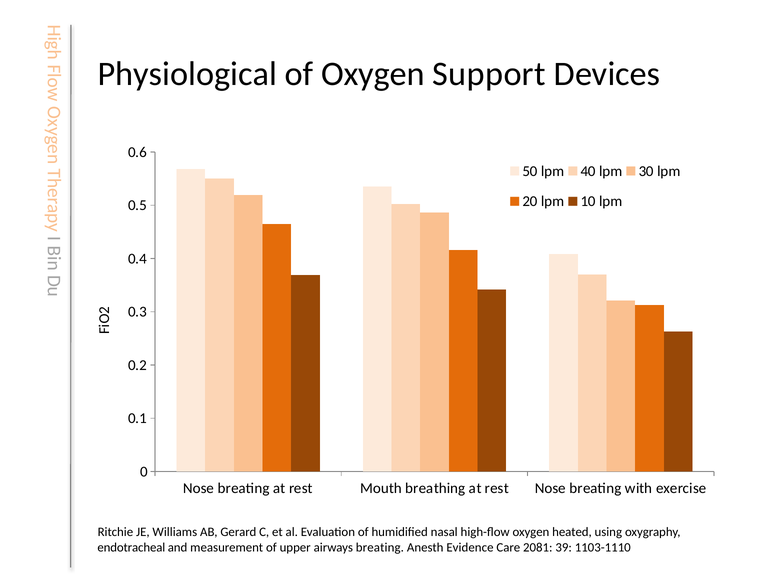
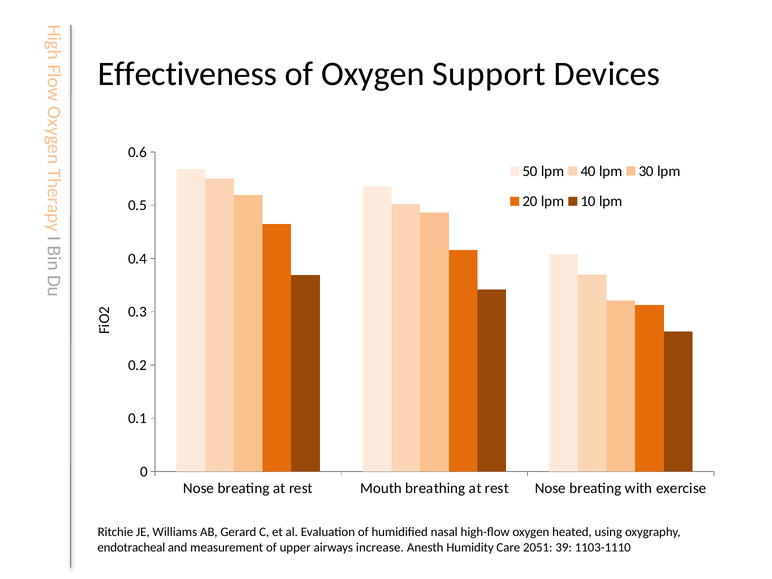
Physiological: Physiological -> Effectiveness
airways breating: breating -> increase
Evidence: Evidence -> Humidity
2081: 2081 -> 2051
